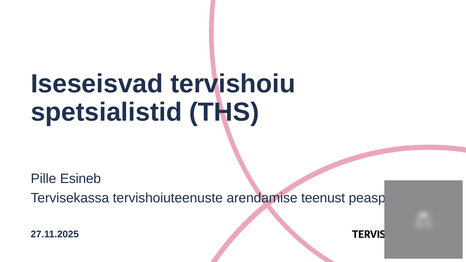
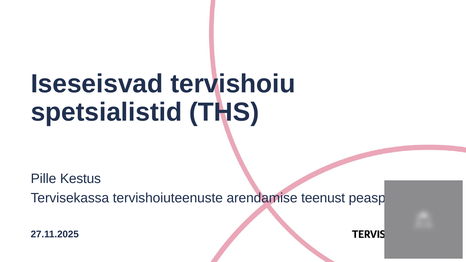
Esineb: Esineb -> Kestus
